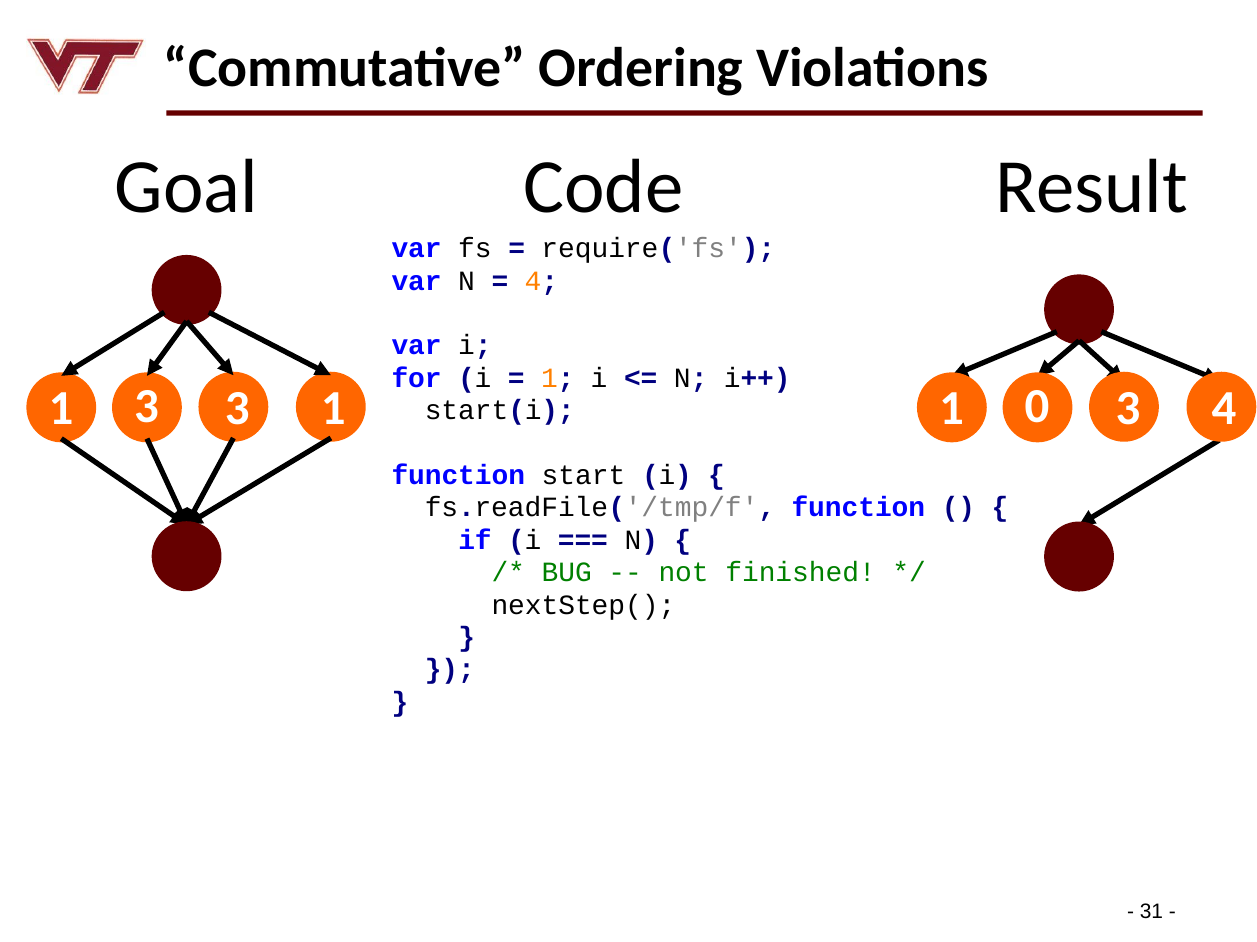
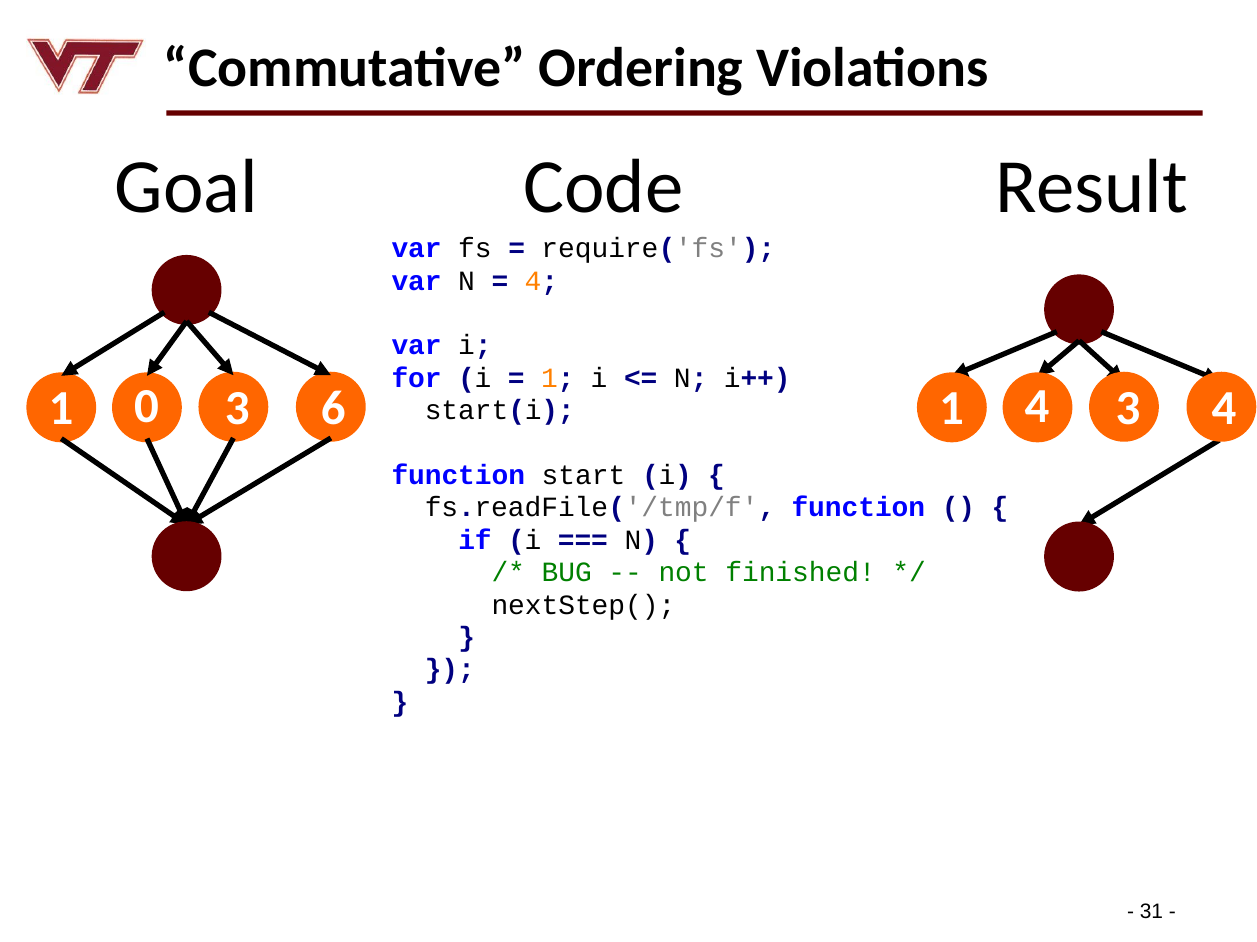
1 3: 3 -> 0
1 at (333, 409): 1 -> 6
1 0: 0 -> 4
